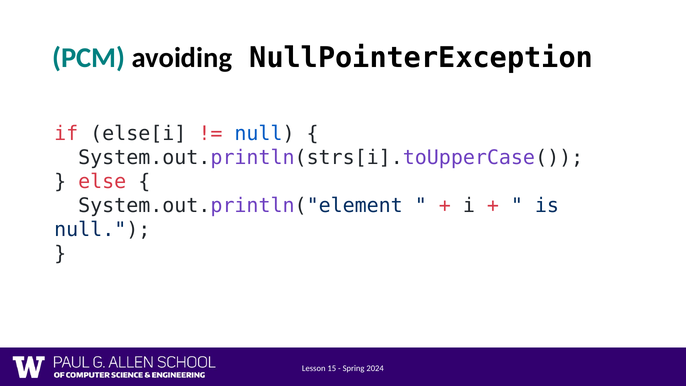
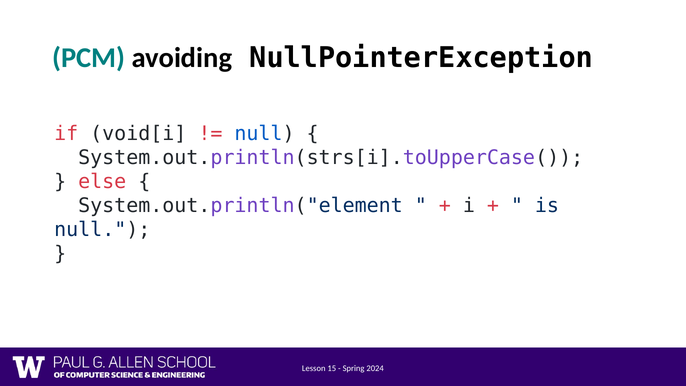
else[i: else[i -> void[i
